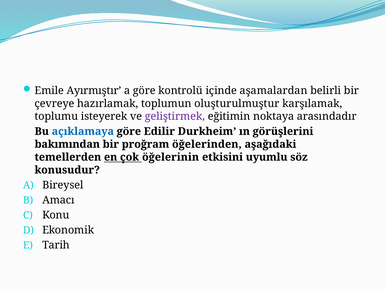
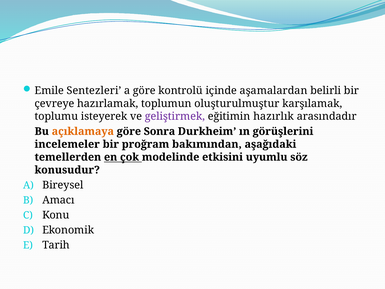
Ayırmıştır: Ayırmıştır -> Sentezleri
noktaya: noktaya -> hazırlık
açıklamaya colour: blue -> orange
Edilir: Edilir -> Sonra
bakımından: bakımından -> incelemeler
öğelerinden: öğelerinden -> bakımından
öğelerinin: öğelerinin -> modelinde
